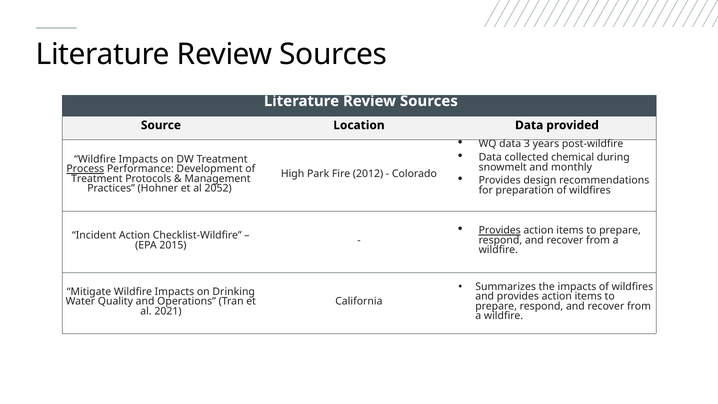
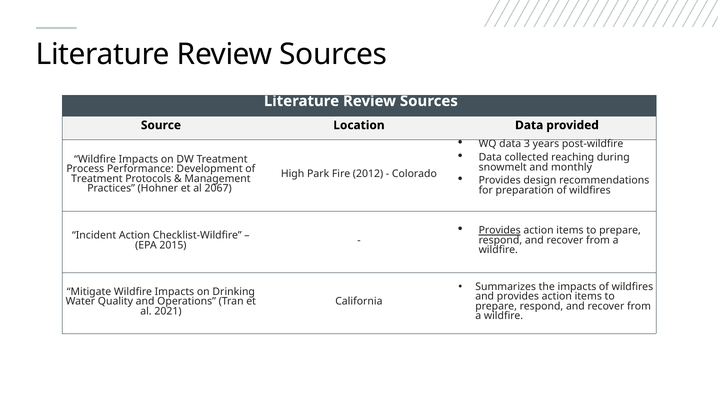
chemical: chemical -> reaching
Process underline: present -> none
2052: 2052 -> 2067
